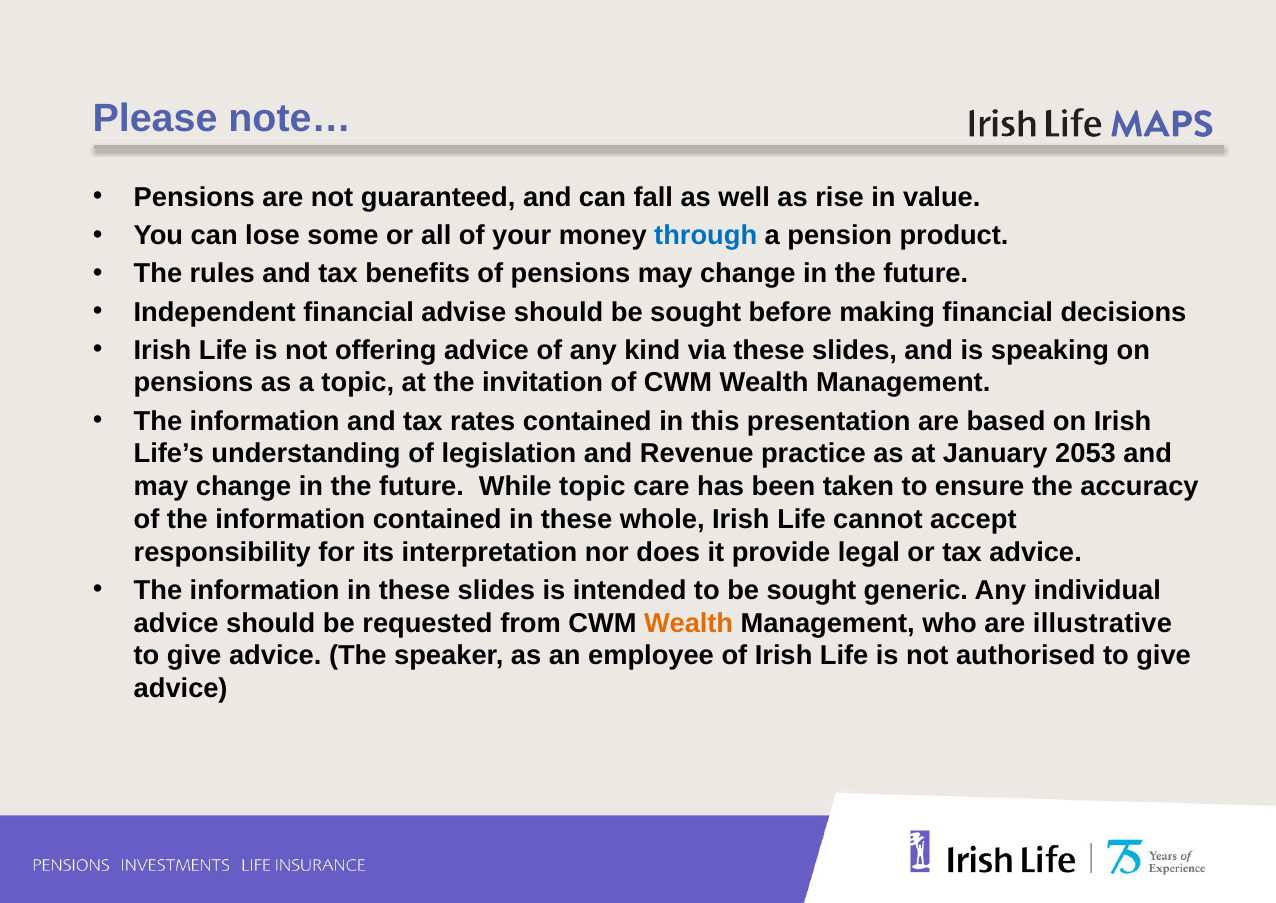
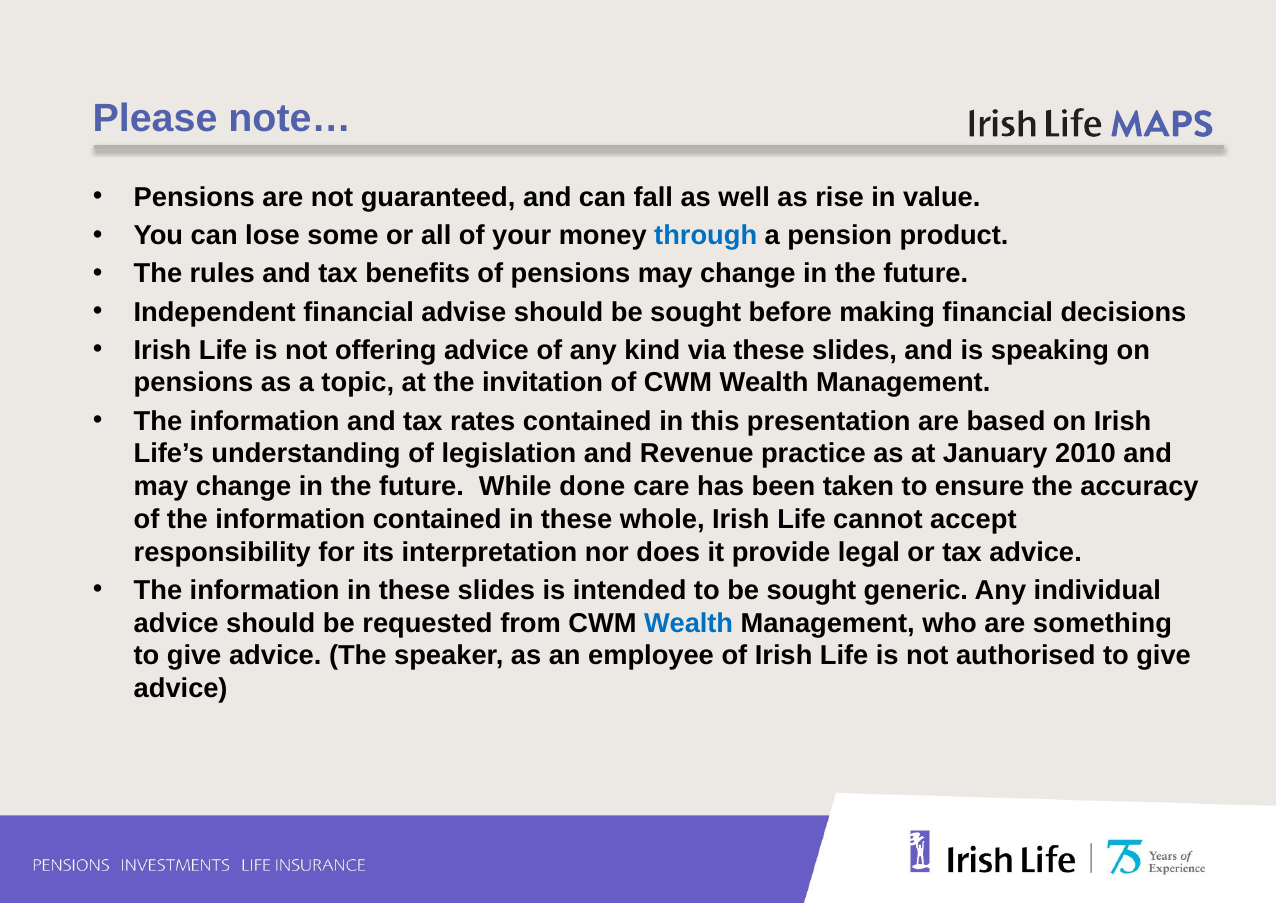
2053: 2053 -> 2010
While topic: topic -> done
Wealth at (689, 623) colour: orange -> blue
illustrative: illustrative -> something
